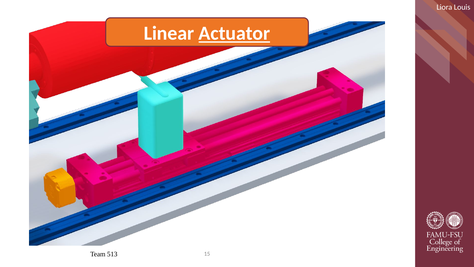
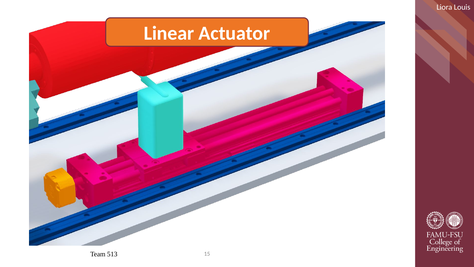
Actuator underline: present -> none
